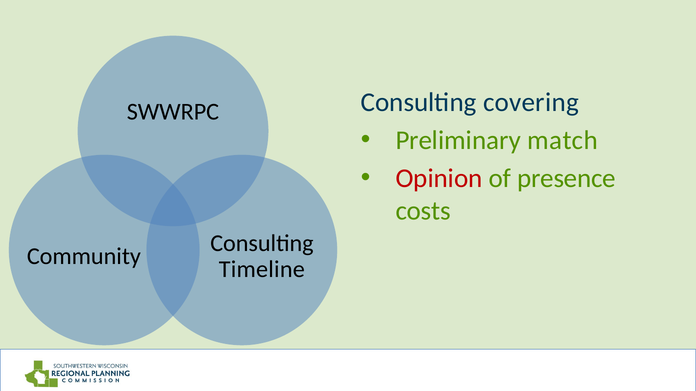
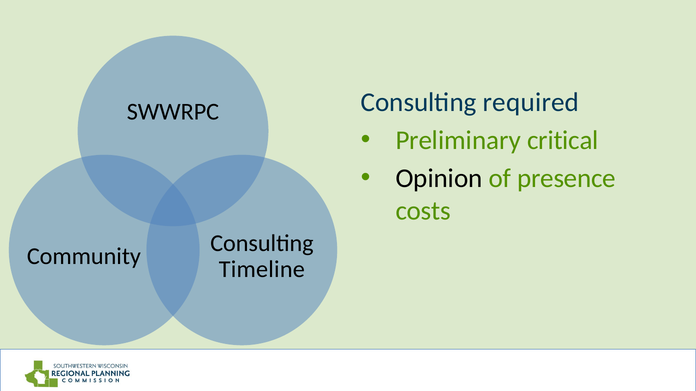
covering: covering -> required
match: match -> critical
Opinion colour: red -> black
